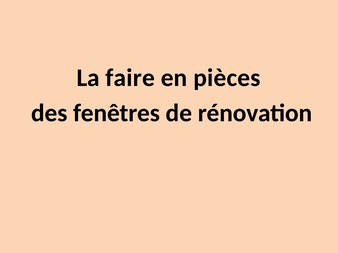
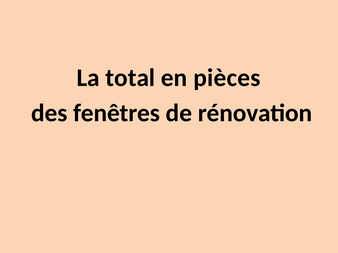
faire: faire -> total
